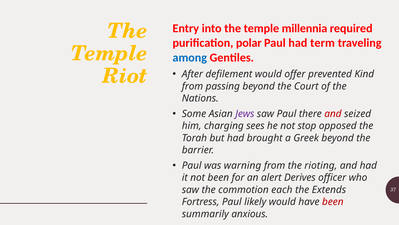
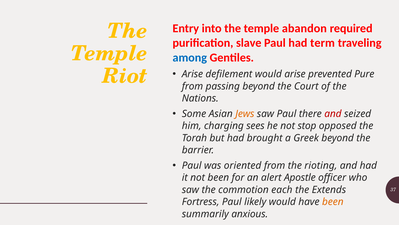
millennia: millennia -> abandon
polar: polar -> slave
After at (192, 74): After -> Arise
would offer: offer -> arise
Kind: Kind -> Pure
Jews colour: purple -> orange
warning: warning -> oriented
Derives: Derives -> Apostle
been at (333, 201) colour: red -> orange
